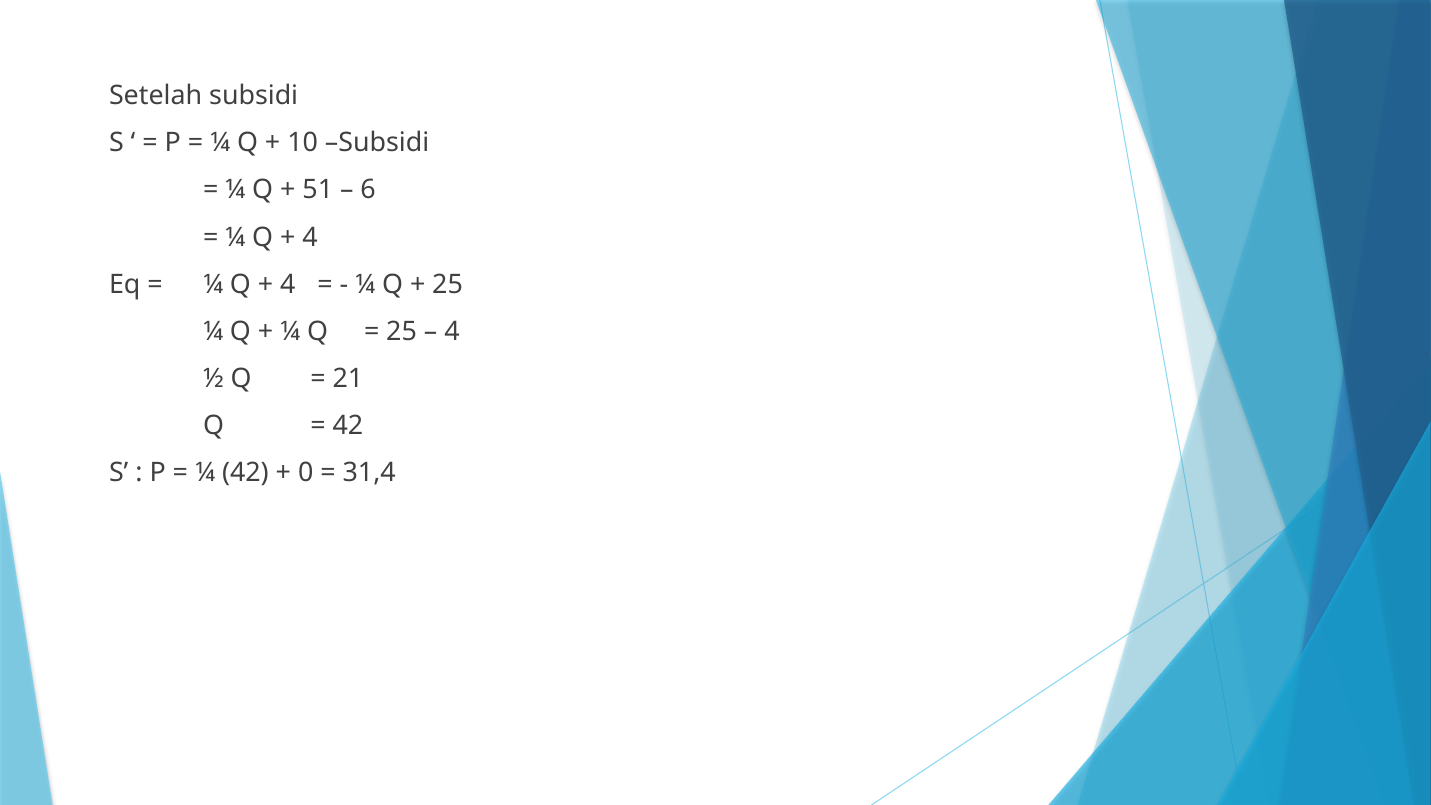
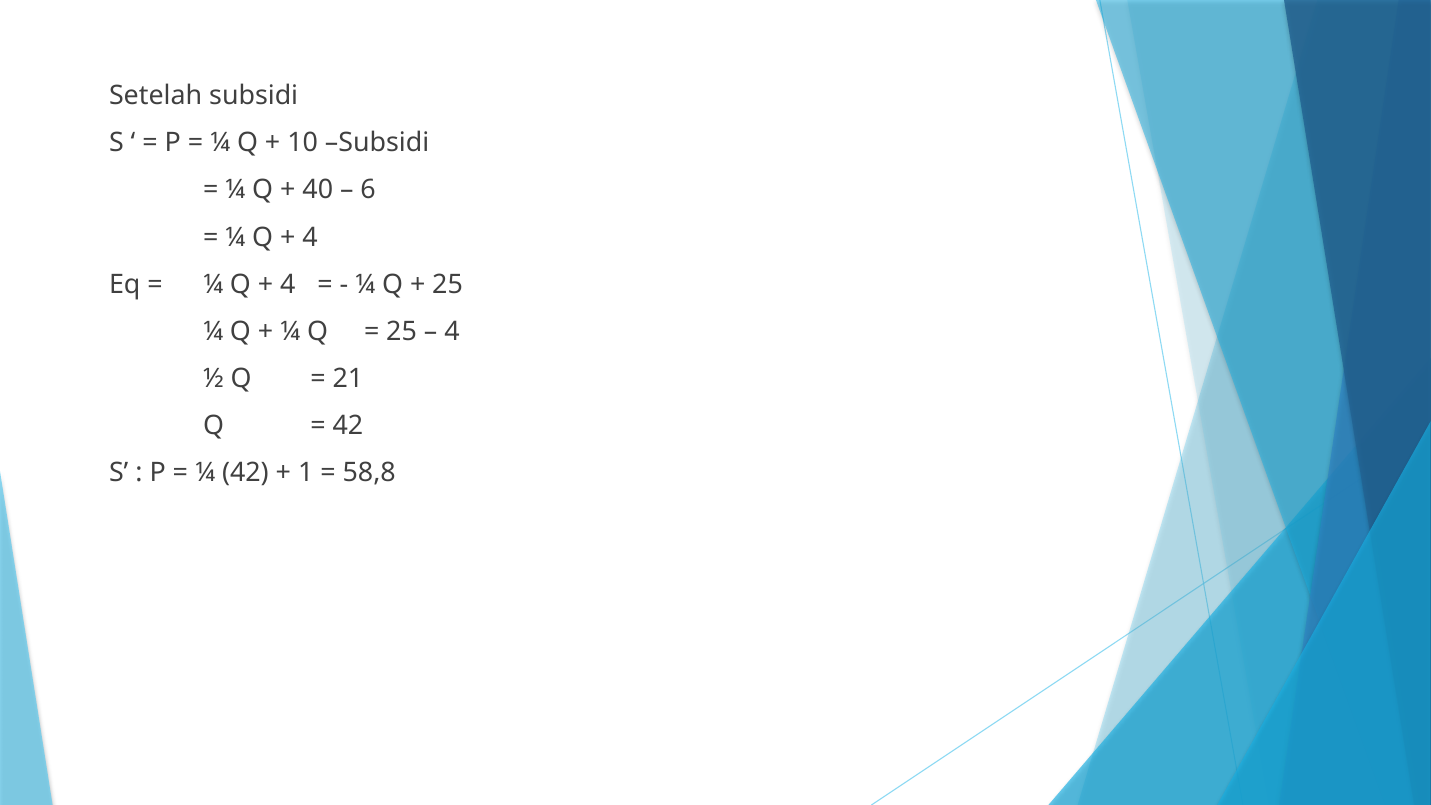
51: 51 -> 40
0: 0 -> 1
31,4: 31,4 -> 58,8
